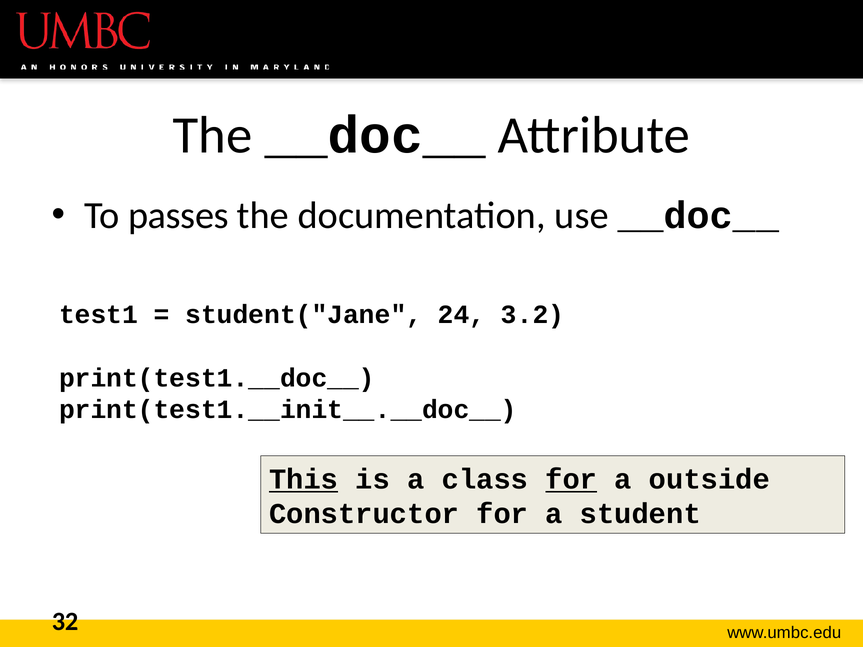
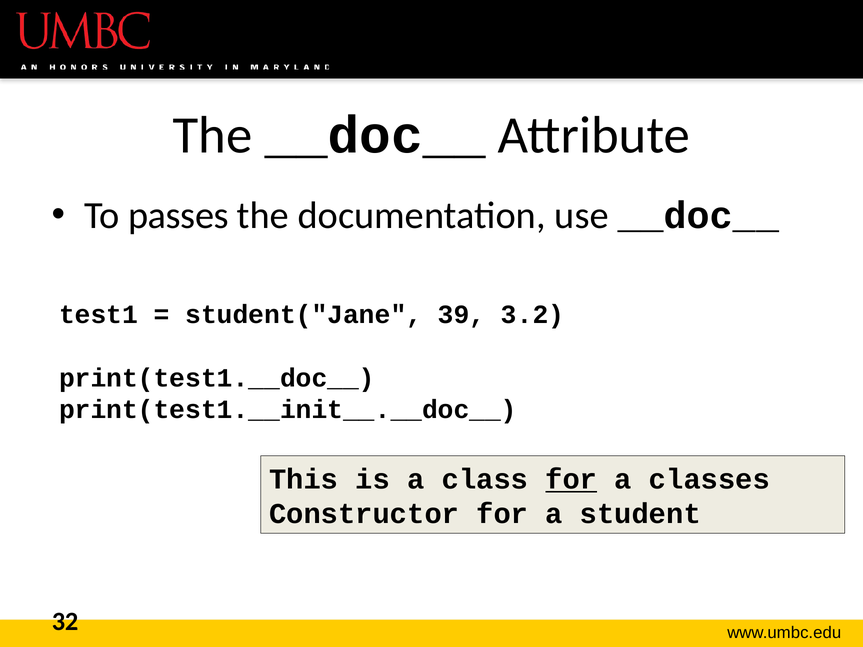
24: 24 -> 39
This underline: present -> none
outside: outside -> classes
